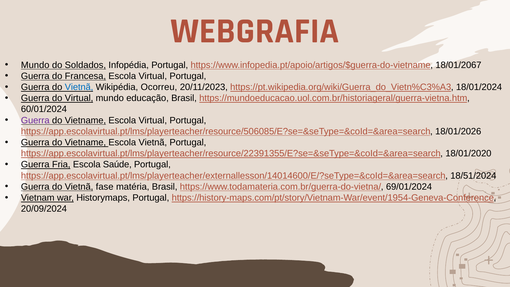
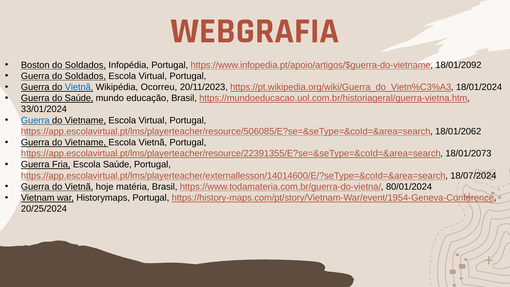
Mundo at (35, 65): Mundo -> Boston
18/01/2067: 18/01/2067 -> 18/01/2092
Guerra do Francesa: Francesa -> Soldados
do Virtual: Virtual -> Saúde
60/01/2024: 60/01/2024 -> 33/01/2024
Guerra at (35, 120) colour: purple -> blue
18/01/2026: 18/01/2026 -> 18/01/2062
18/01/2020: 18/01/2020 -> 18/01/2073
18/51/2024: 18/51/2024 -> 18/07/2024
fase: fase -> hoje
69/01/2024: 69/01/2024 -> 80/01/2024
20/09/2024: 20/09/2024 -> 20/25/2024
